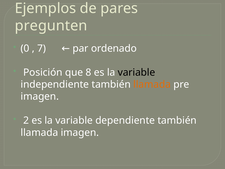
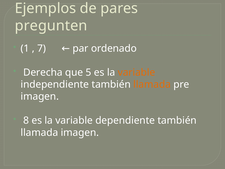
0: 0 -> 1
Posición: Posición -> Derecha
8: 8 -> 5
variable at (136, 72) colour: black -> orange
2: 2 -> 8
